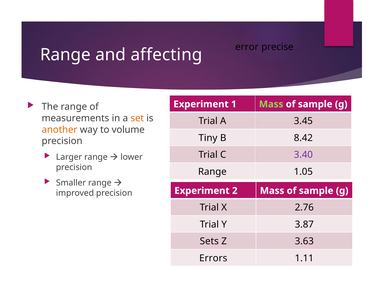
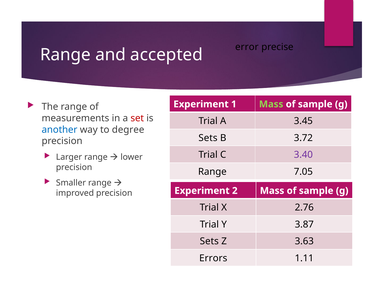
affecting: affecting -> accepted
set colour: orange -> red
another colour: orange -> blue
volume: volume -> degree
Tiny at (208, 138): Tiny -> Sets
8.42: 8.42 -> 3.72
1.05: 1.05 -> 7.05
